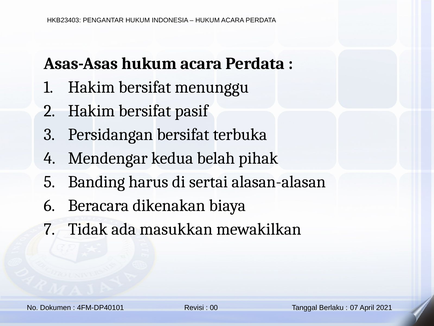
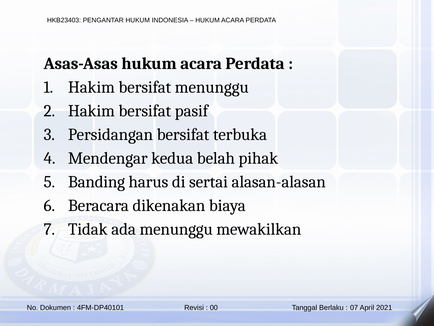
ada masukkan: masukkan -> menunggu
